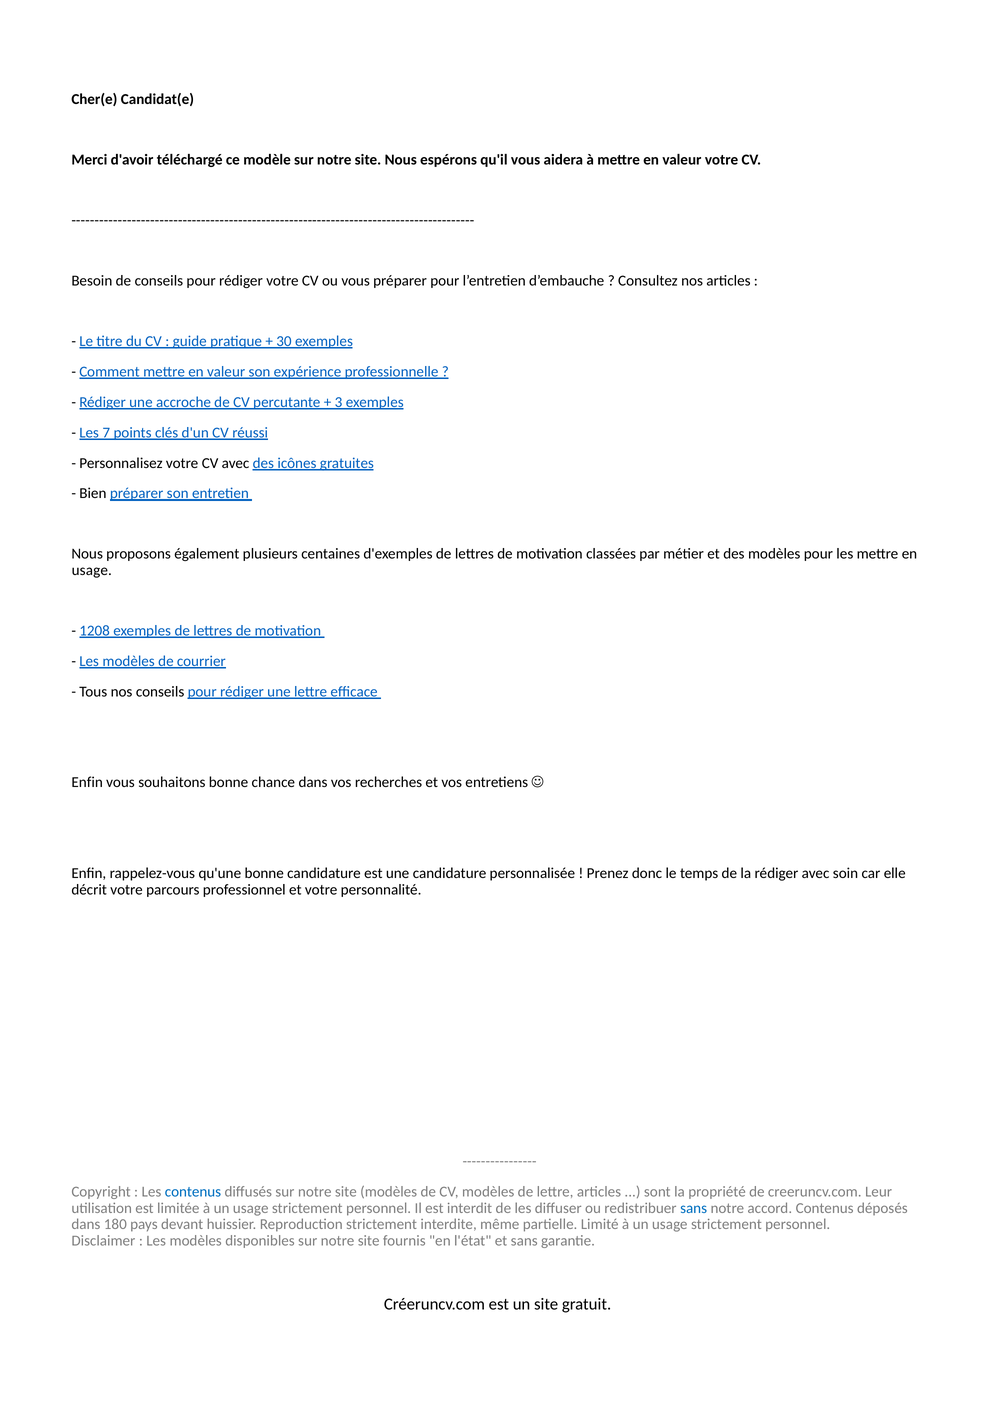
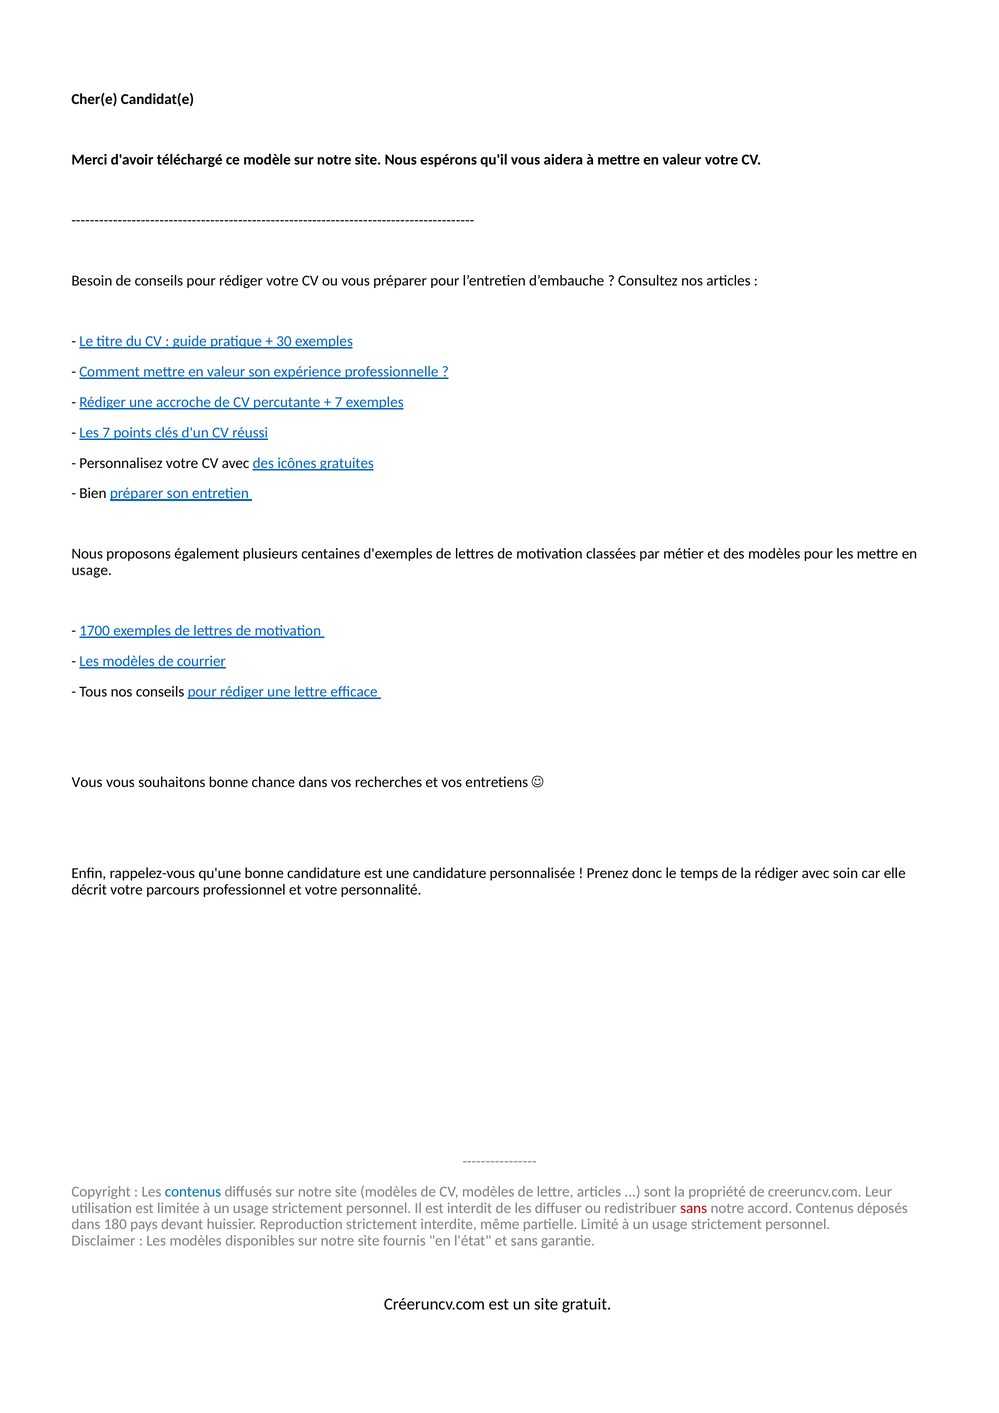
3 at (339, 402): 3 -> 7
1208: 1208 -> 1700
Enfin at (87, 782): Enfin -> Vous
sans at (694, 1208) colour: blue -> red
